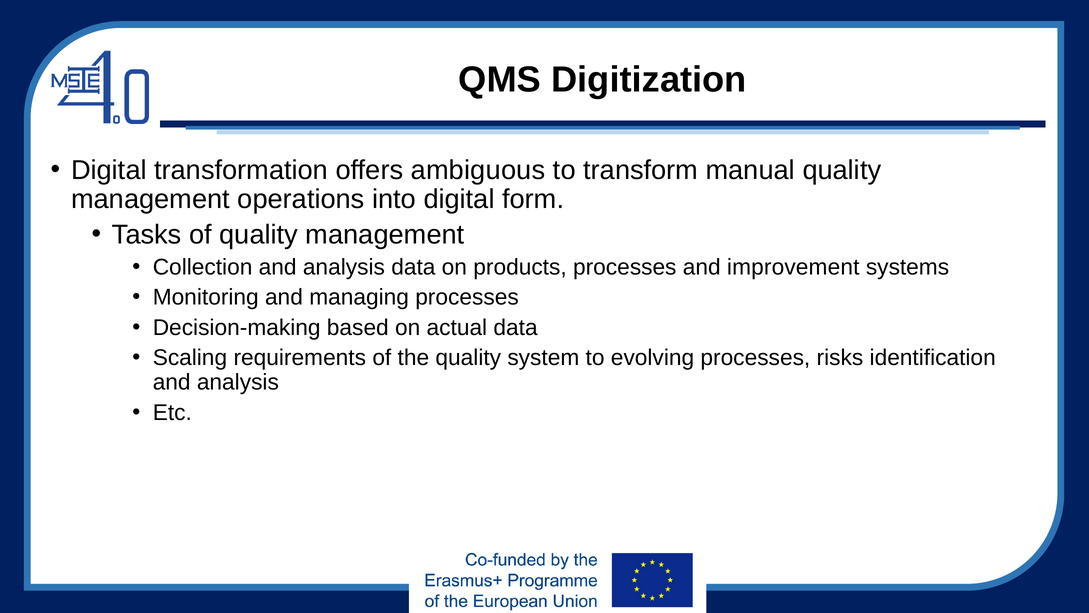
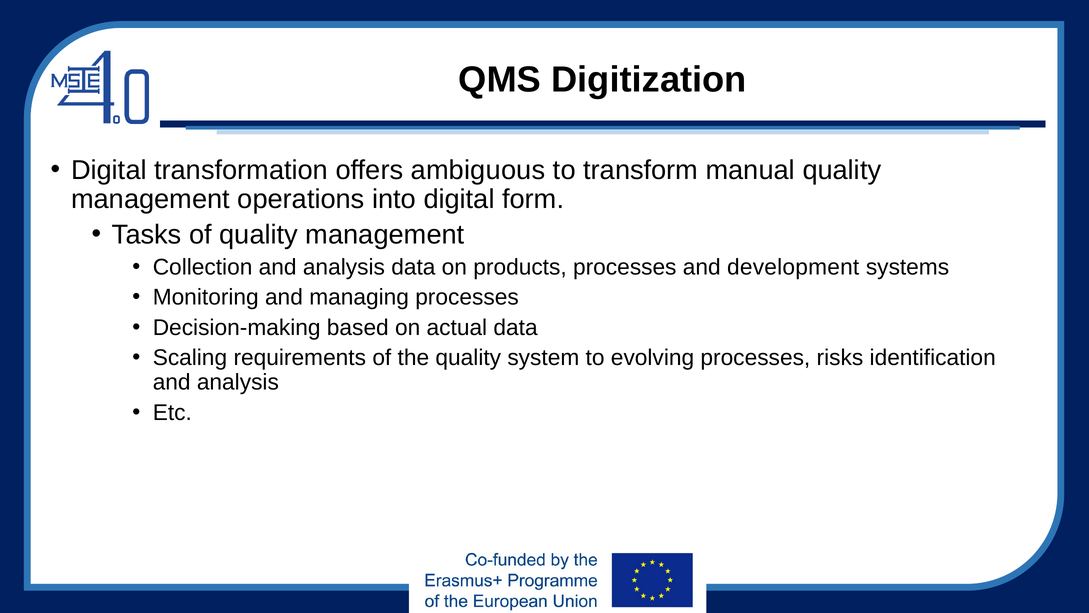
improvement: improvement -> development
